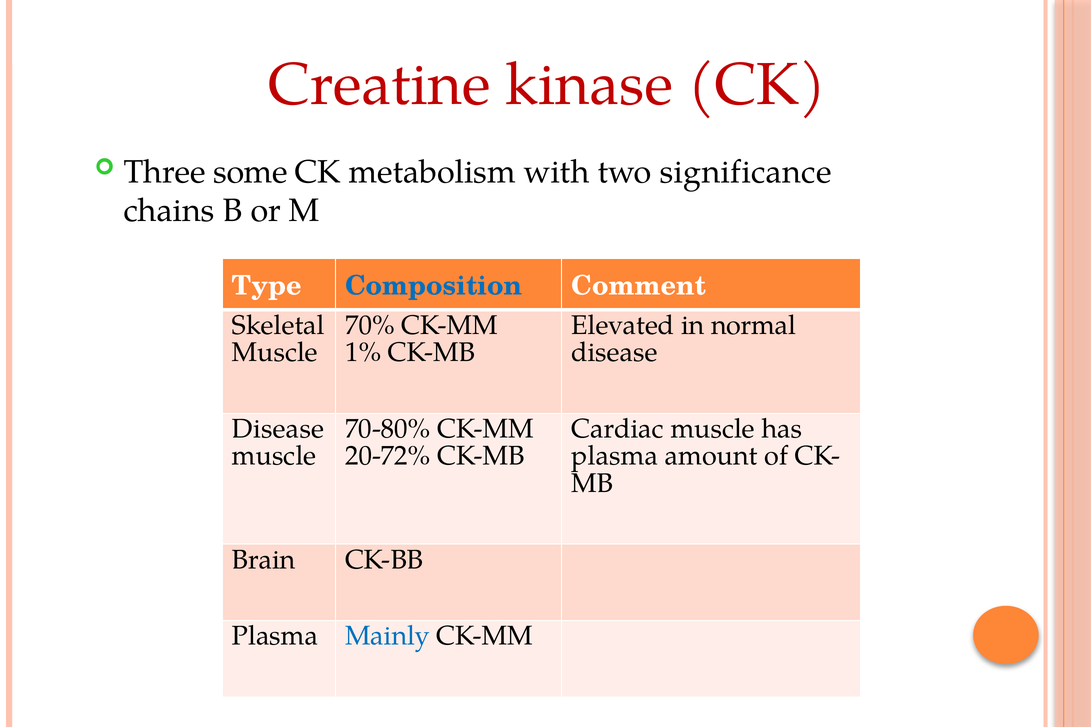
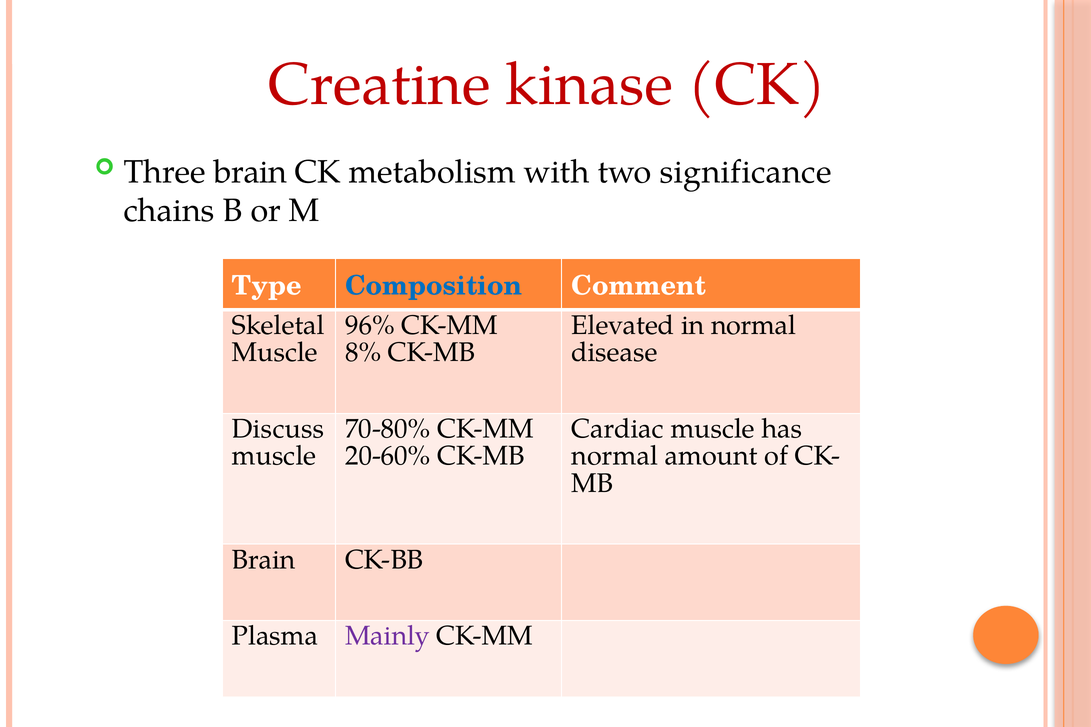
Three some: some -> brain
70%: 70% -> 96%
1%: 1% -> 8%
Disease at (278, 429): Disease -> Discuss
20-72%: 20-72% -> 20-60%
plasma at (615, 456): plasma -> normal
Mainly colour: blue -> purple
